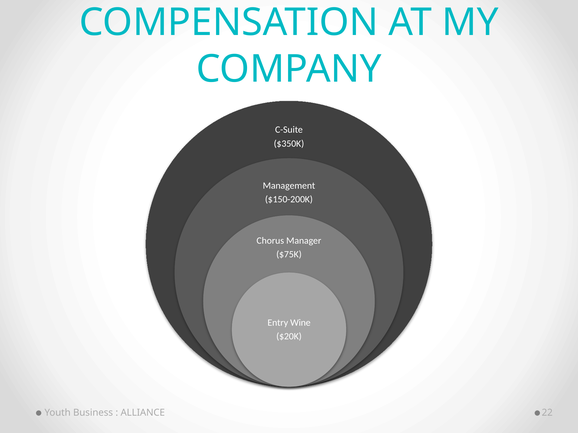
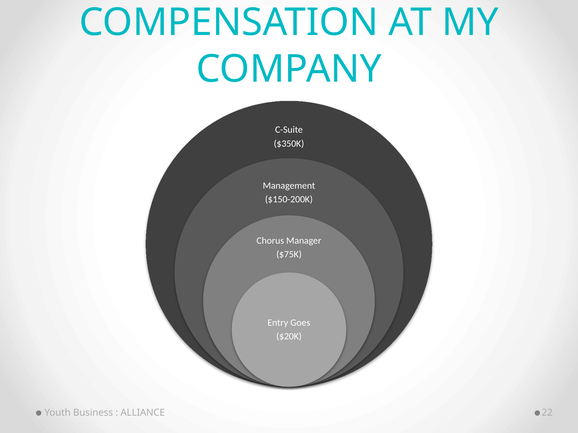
Wine: Wine -> Goes
